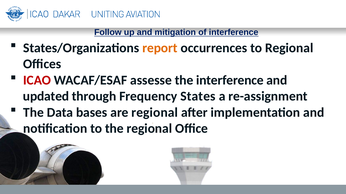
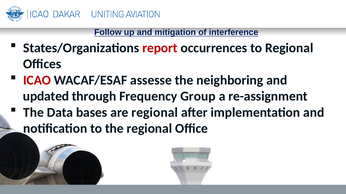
report colour: orange -> red
the interference: interference -> neighboring
States: States -> Group
